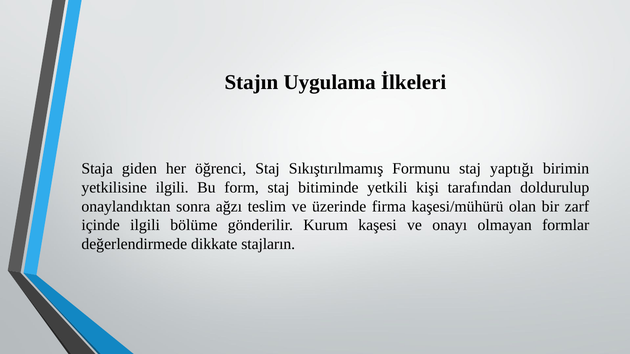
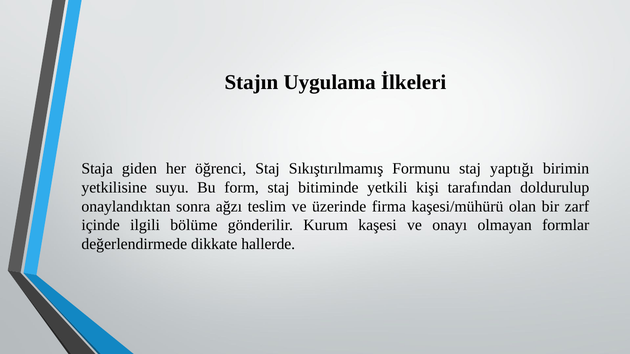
yetkilisine ilgili: ilgili -> suyu
stajların: stajların -> hallerde
